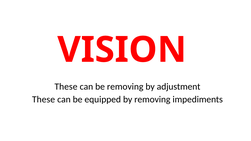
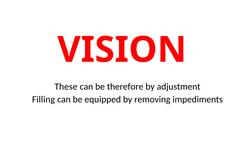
be removing: removing -> therefore
These at (44, 99): These -> Filling
